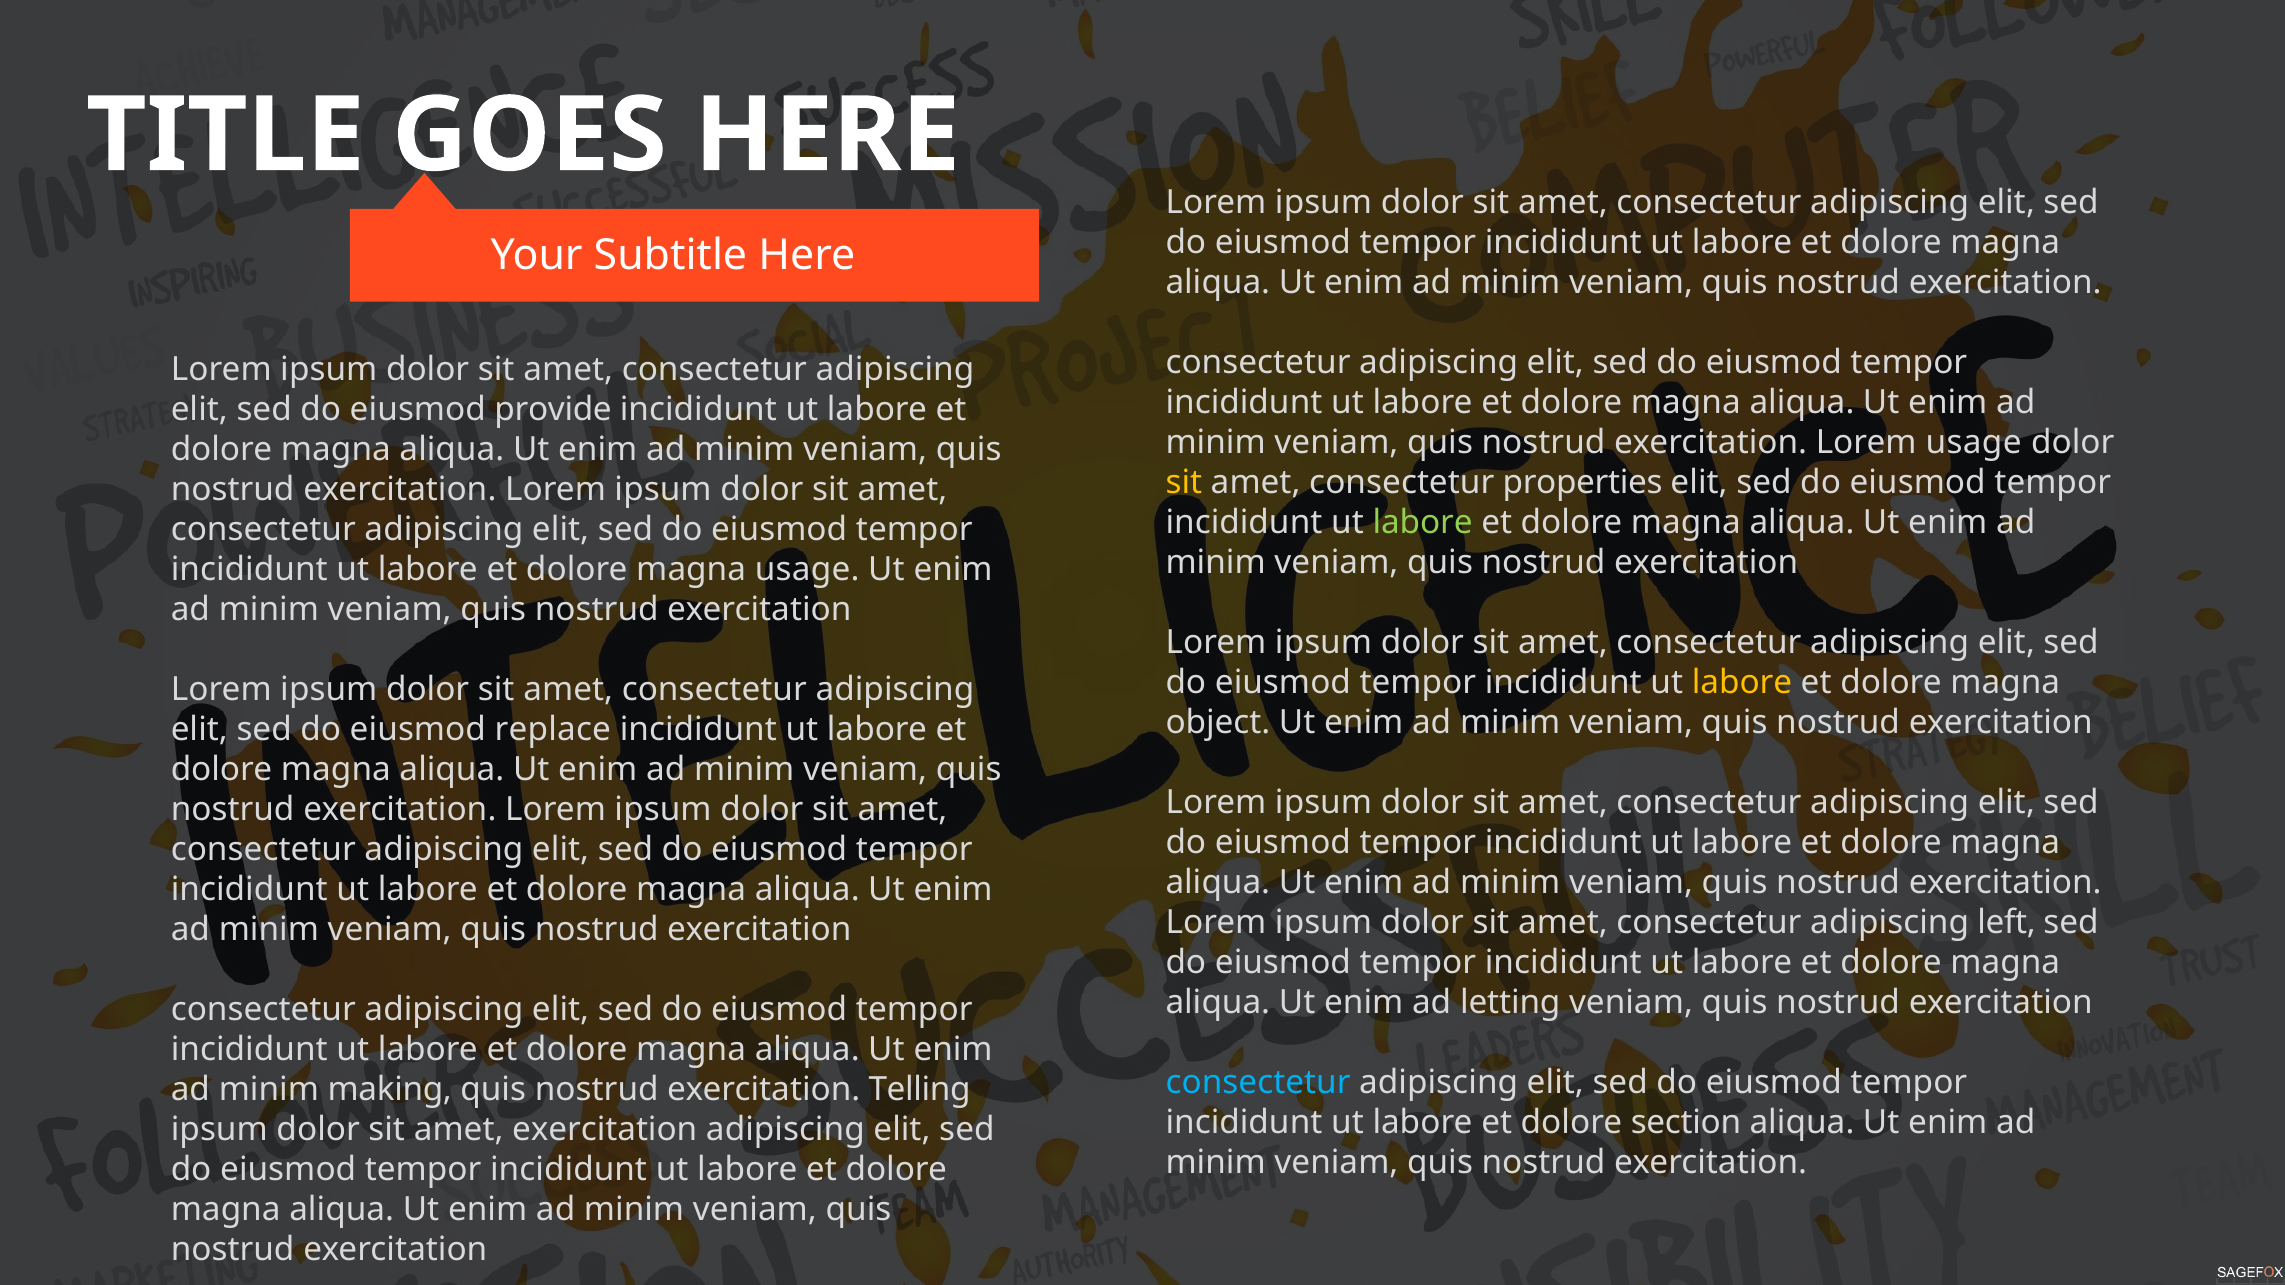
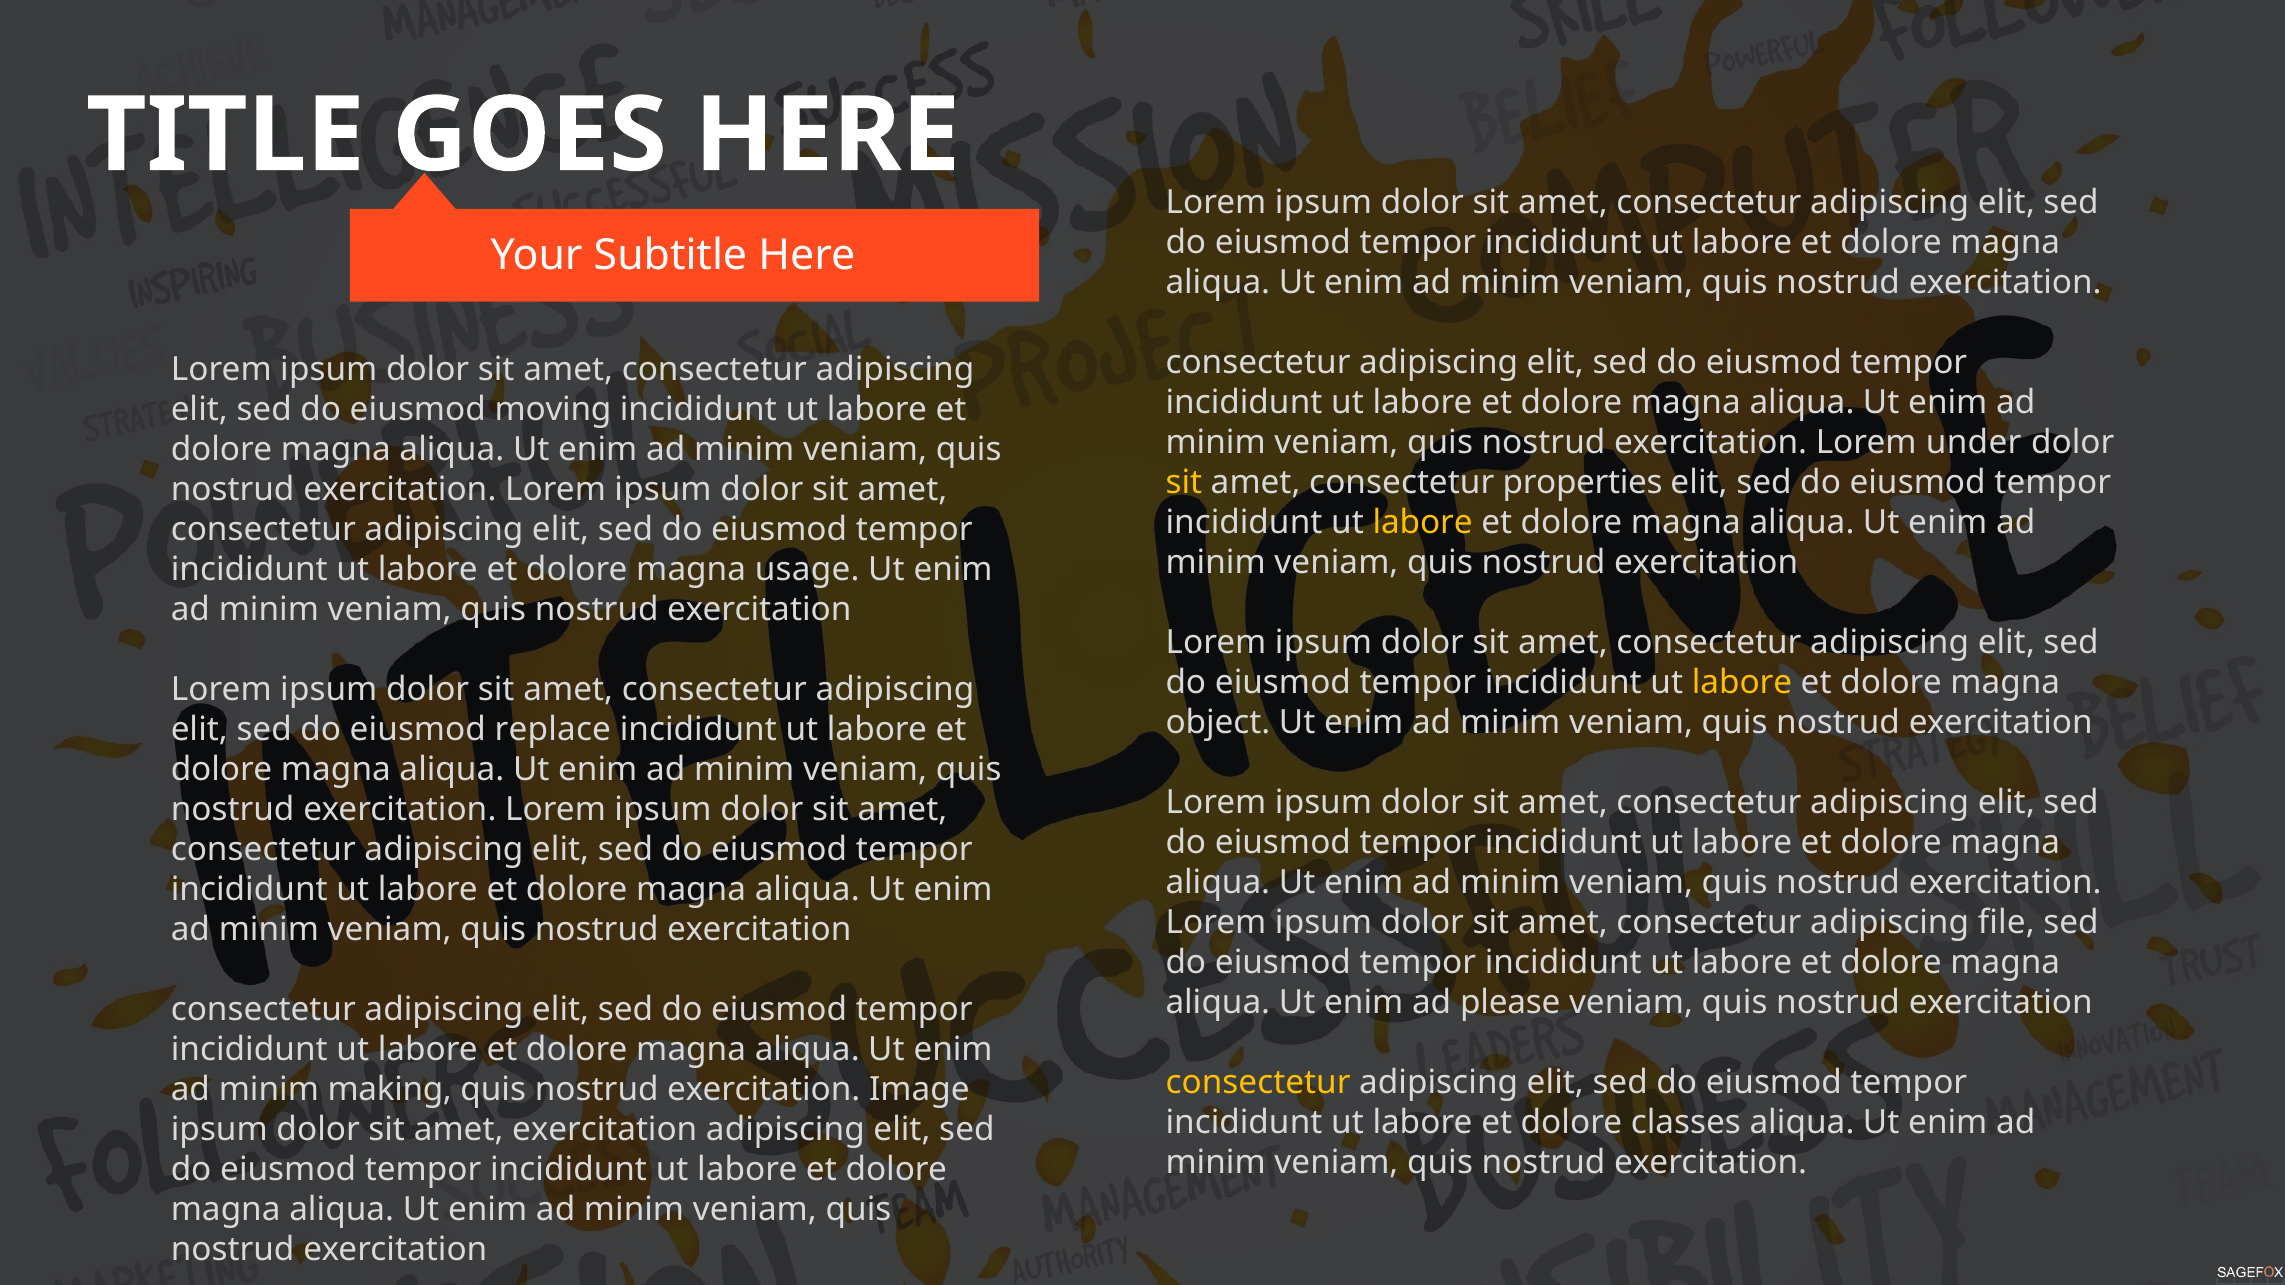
provide: provide -> moving
Lorem usage: usage -> under
labore at (1423, 522) colour: light green -> yellow
left: left -> file
letting: letting -> please
consectetur at (1258, 1082) colour: light blue -> yellow
Telling: Telling -> Image
section: section -> classes
